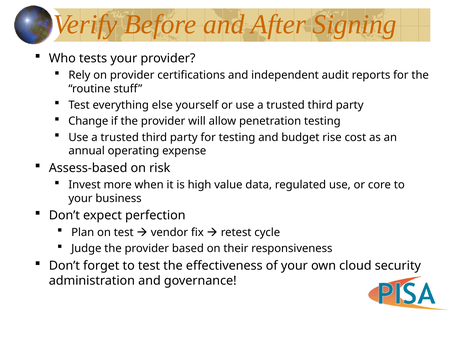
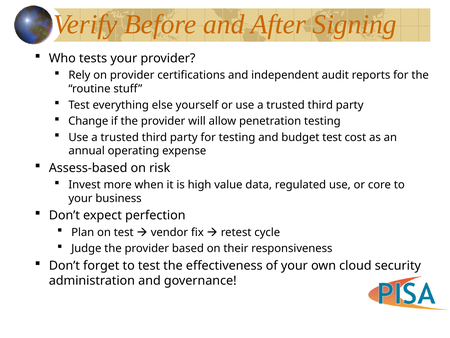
budget rise: rise -> test
